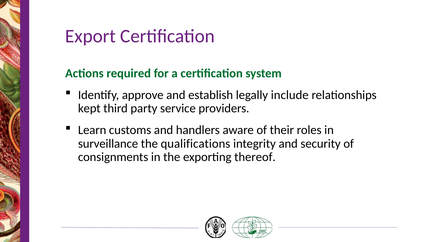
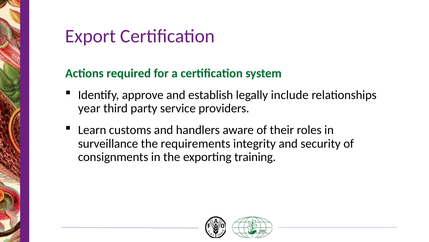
kept: kept -> year
qualifications: qualifications -> requirements
thereof: thereof -> training
